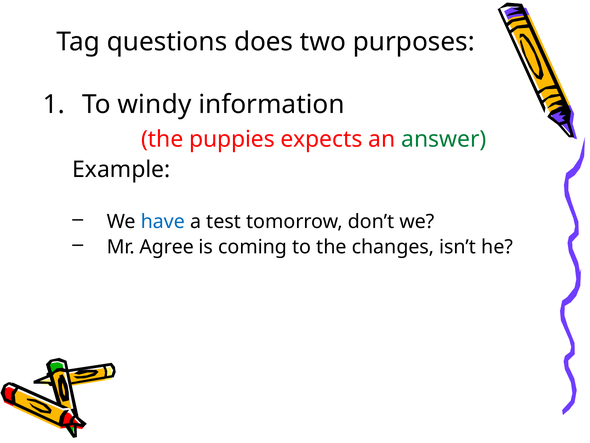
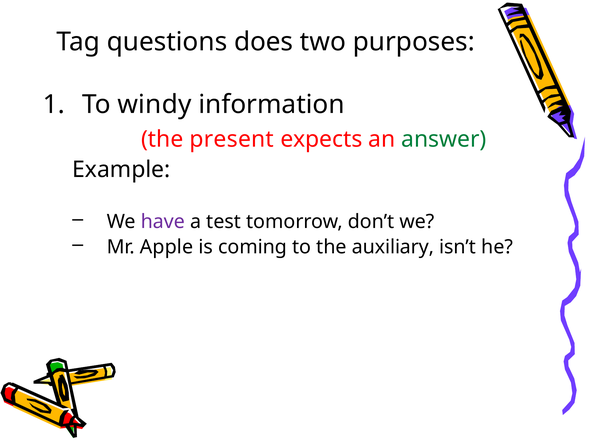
puppies: puppies -> present
have colour: blue -> purple
Agree: Agree -> Apple
changes: changes -> auxiliary
